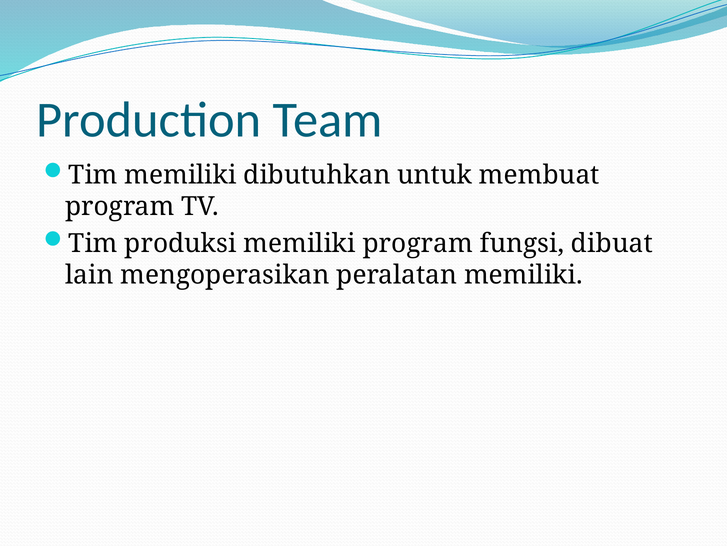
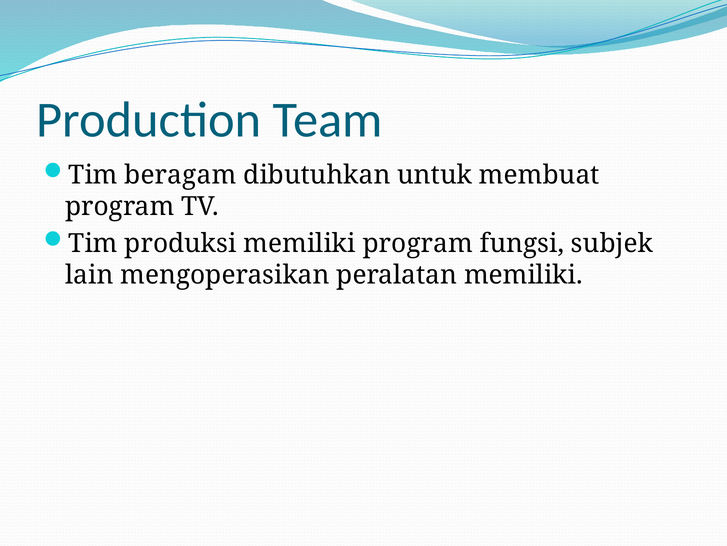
Tim memiliki: memiliki -> beragam
dibuat: dibuat -> subjek
